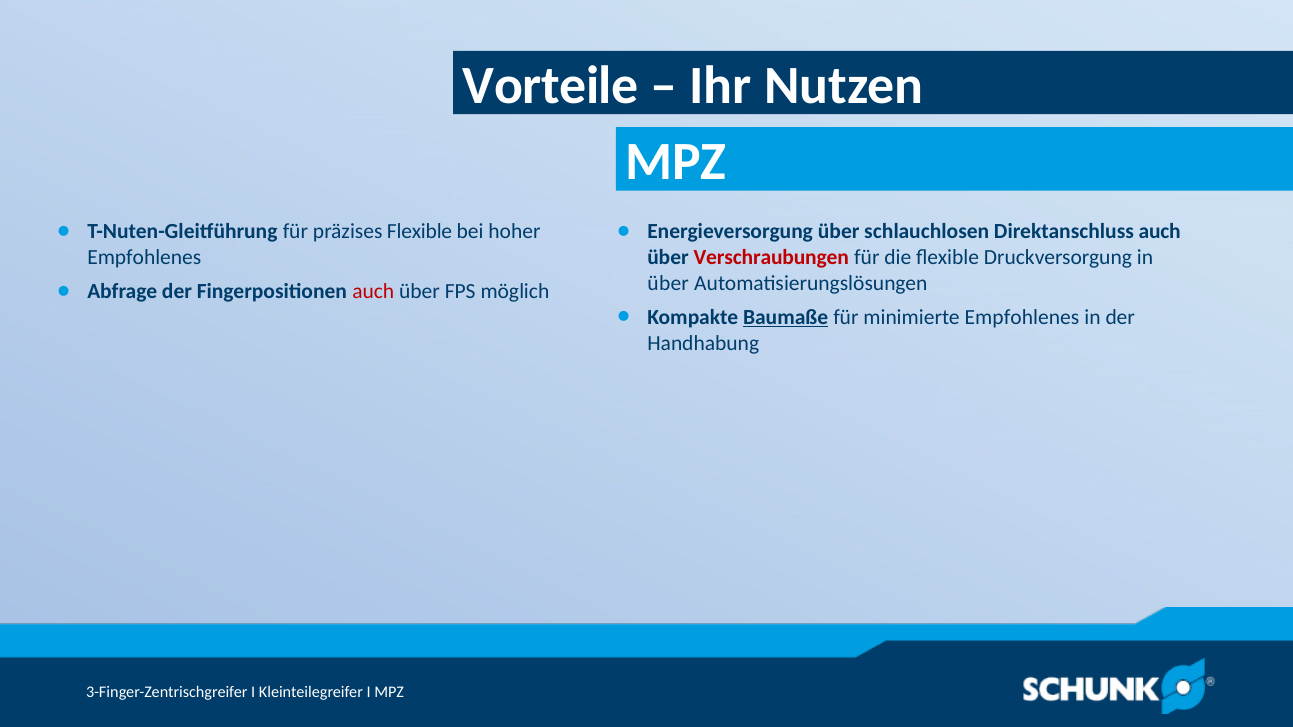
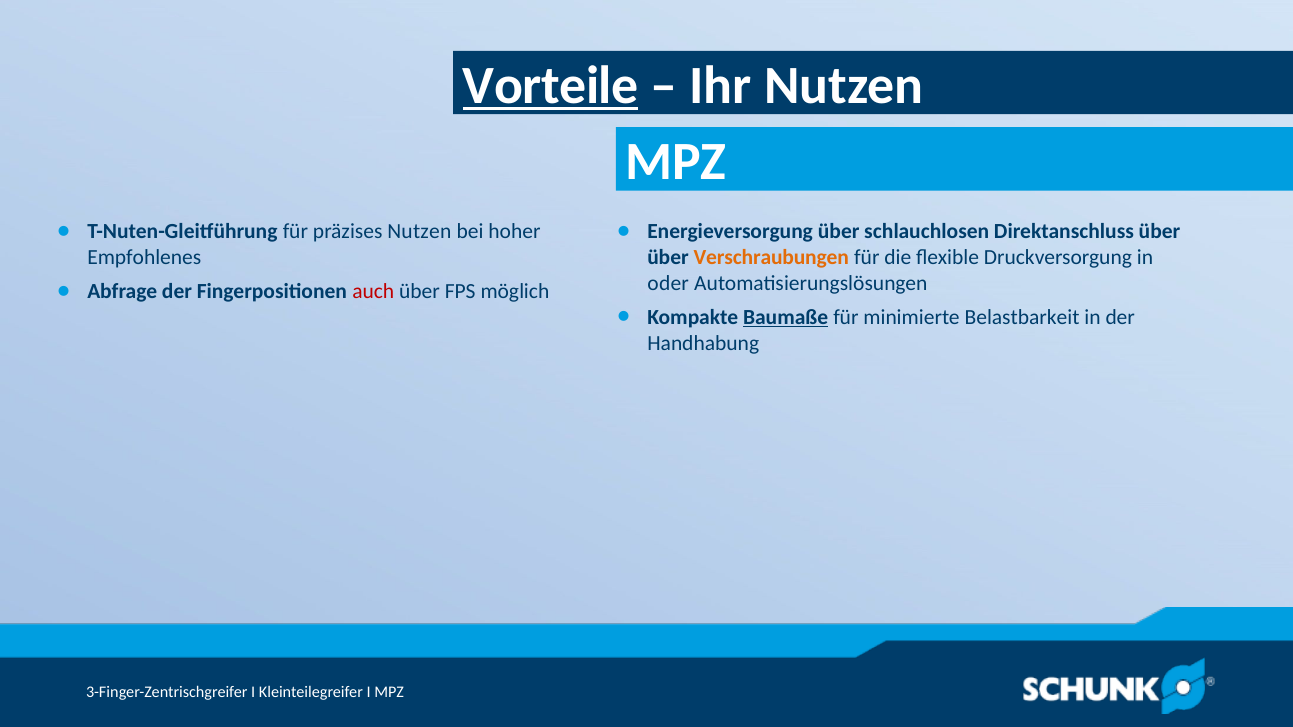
Vorteile underline: none -> present
präzises Flexible: Flexible -> Nutzen
Direktanschluss auch: auch -> über
Verschraubungen colour: red -> orange
über at (668, 283): über -> oder
minimierte Empfohlenes: Empfohlenes -> Belastbarkeit
